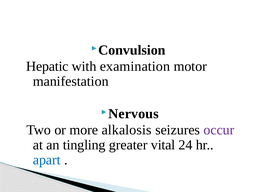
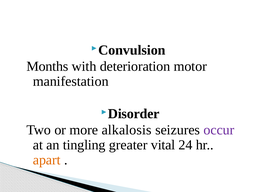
Hepatic: Hepatic -> Months
examination: examination -> deterioration
Nervous: Nervous -> Disorder
apart colour: blue -> orange
